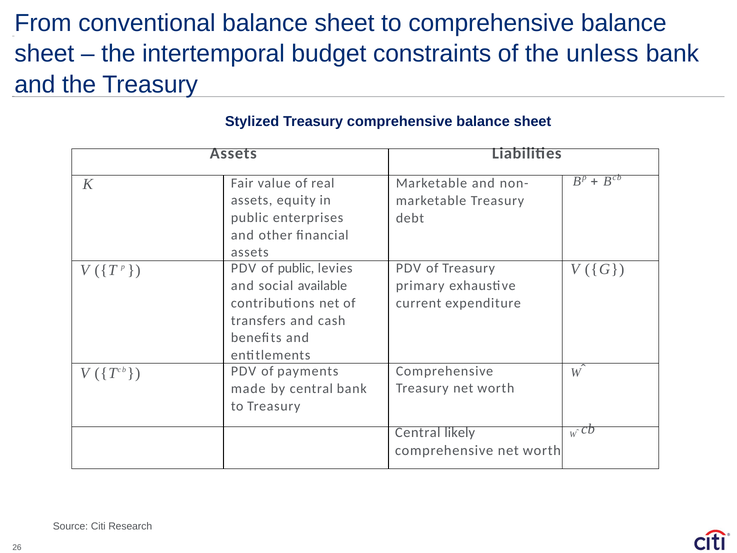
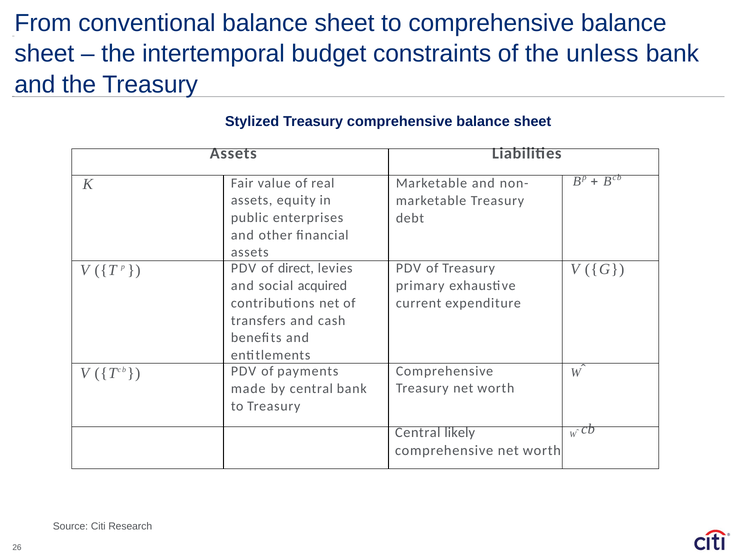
of public: public -> direct
available: available -> acquired
